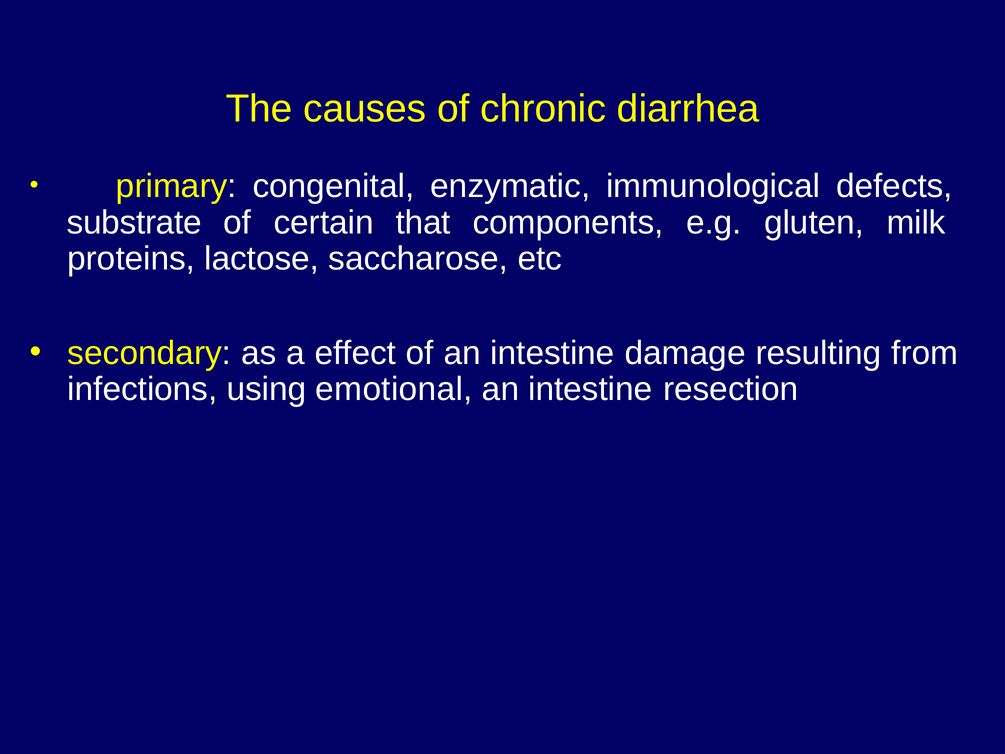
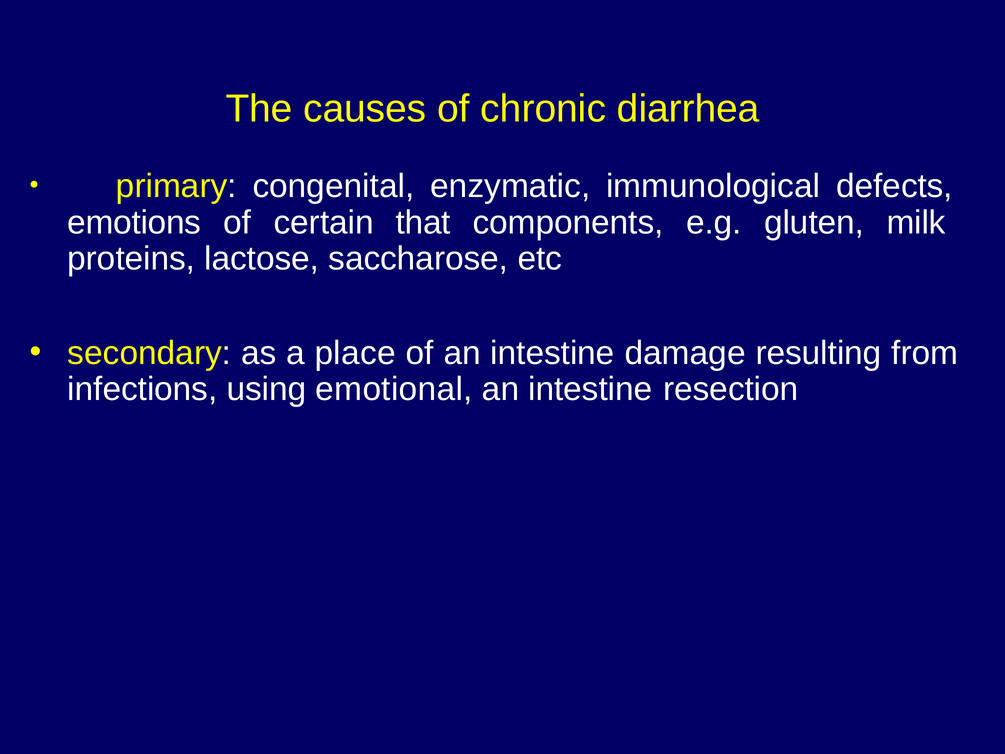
substrate: substrate -> emotions
effect: effect -> place
